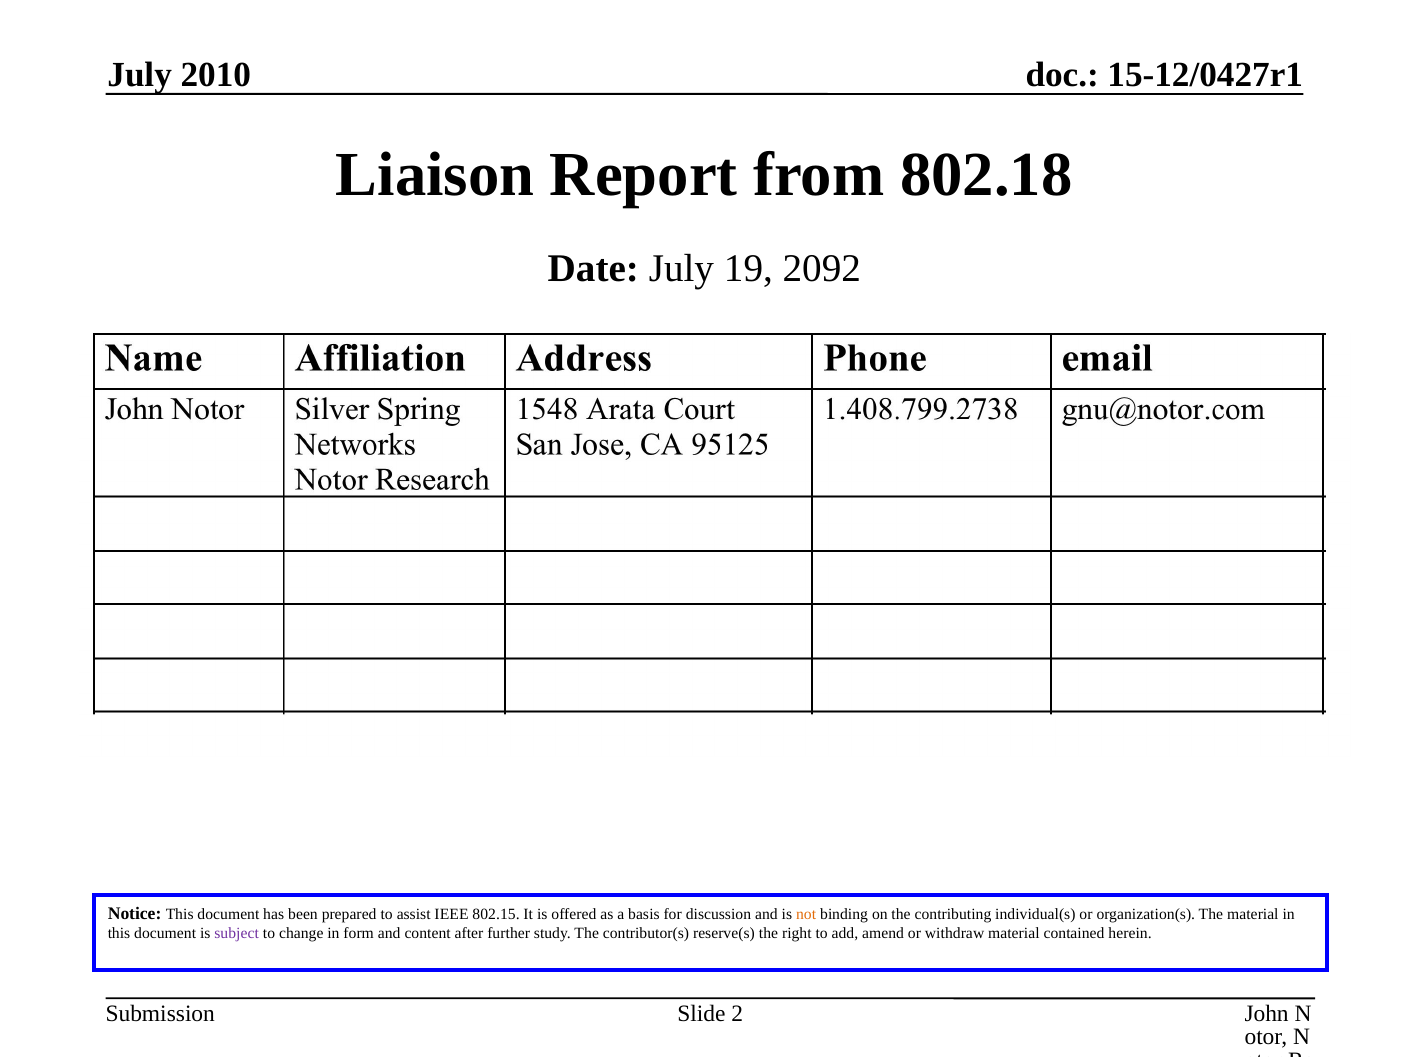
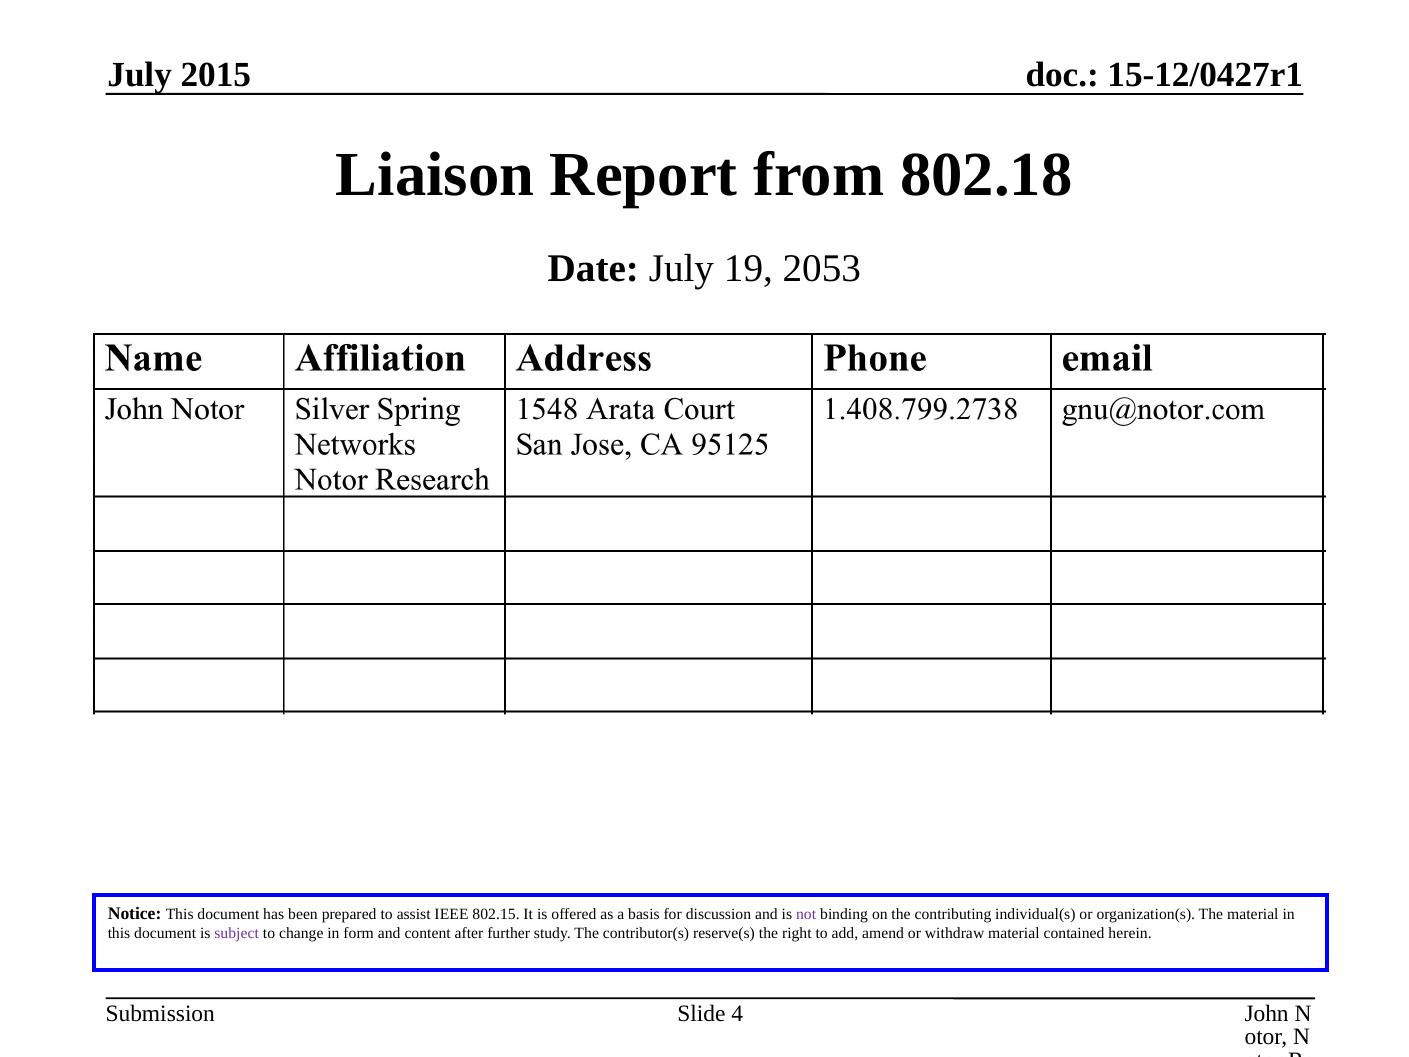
2010: 2010 -> 2015
2092: 2092 -> 2053
not colour: orange -> purple
2: 2 -> 4
